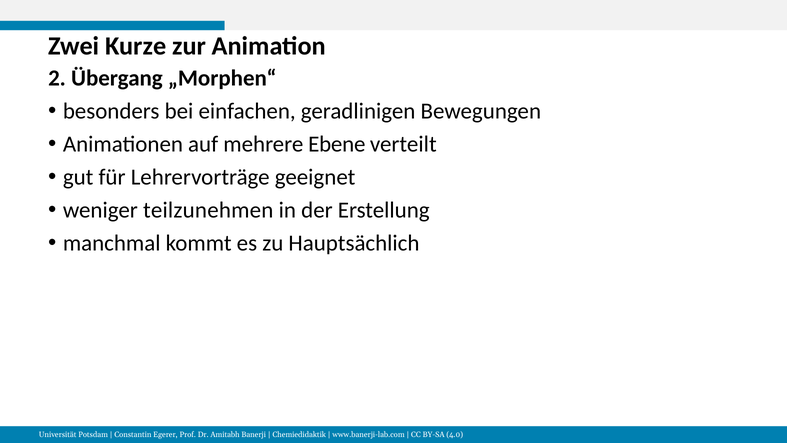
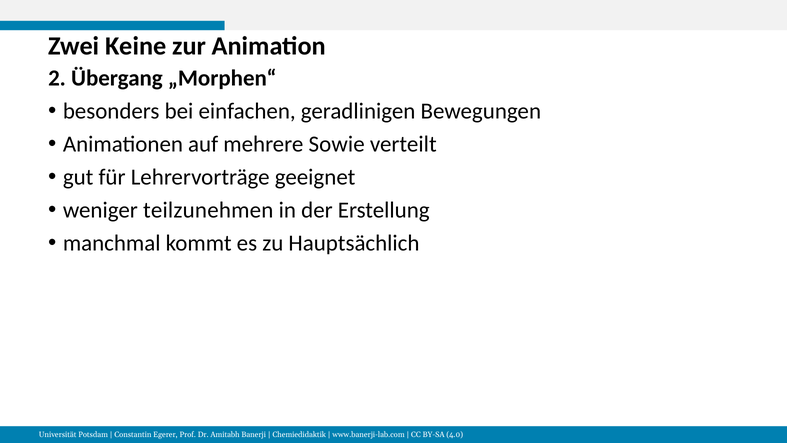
Kurze: Kurze -> Keine
Ebene: Ebene -> Sowie
